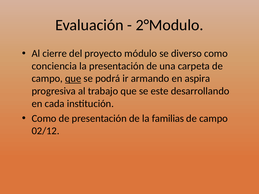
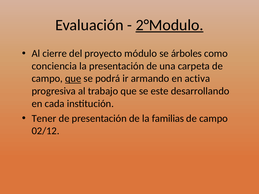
2°Modulo underline: none -> present
diverso: diverso -> árboles
aspira: aspira -> activa
Como at (44, 119): Como -> Tener
